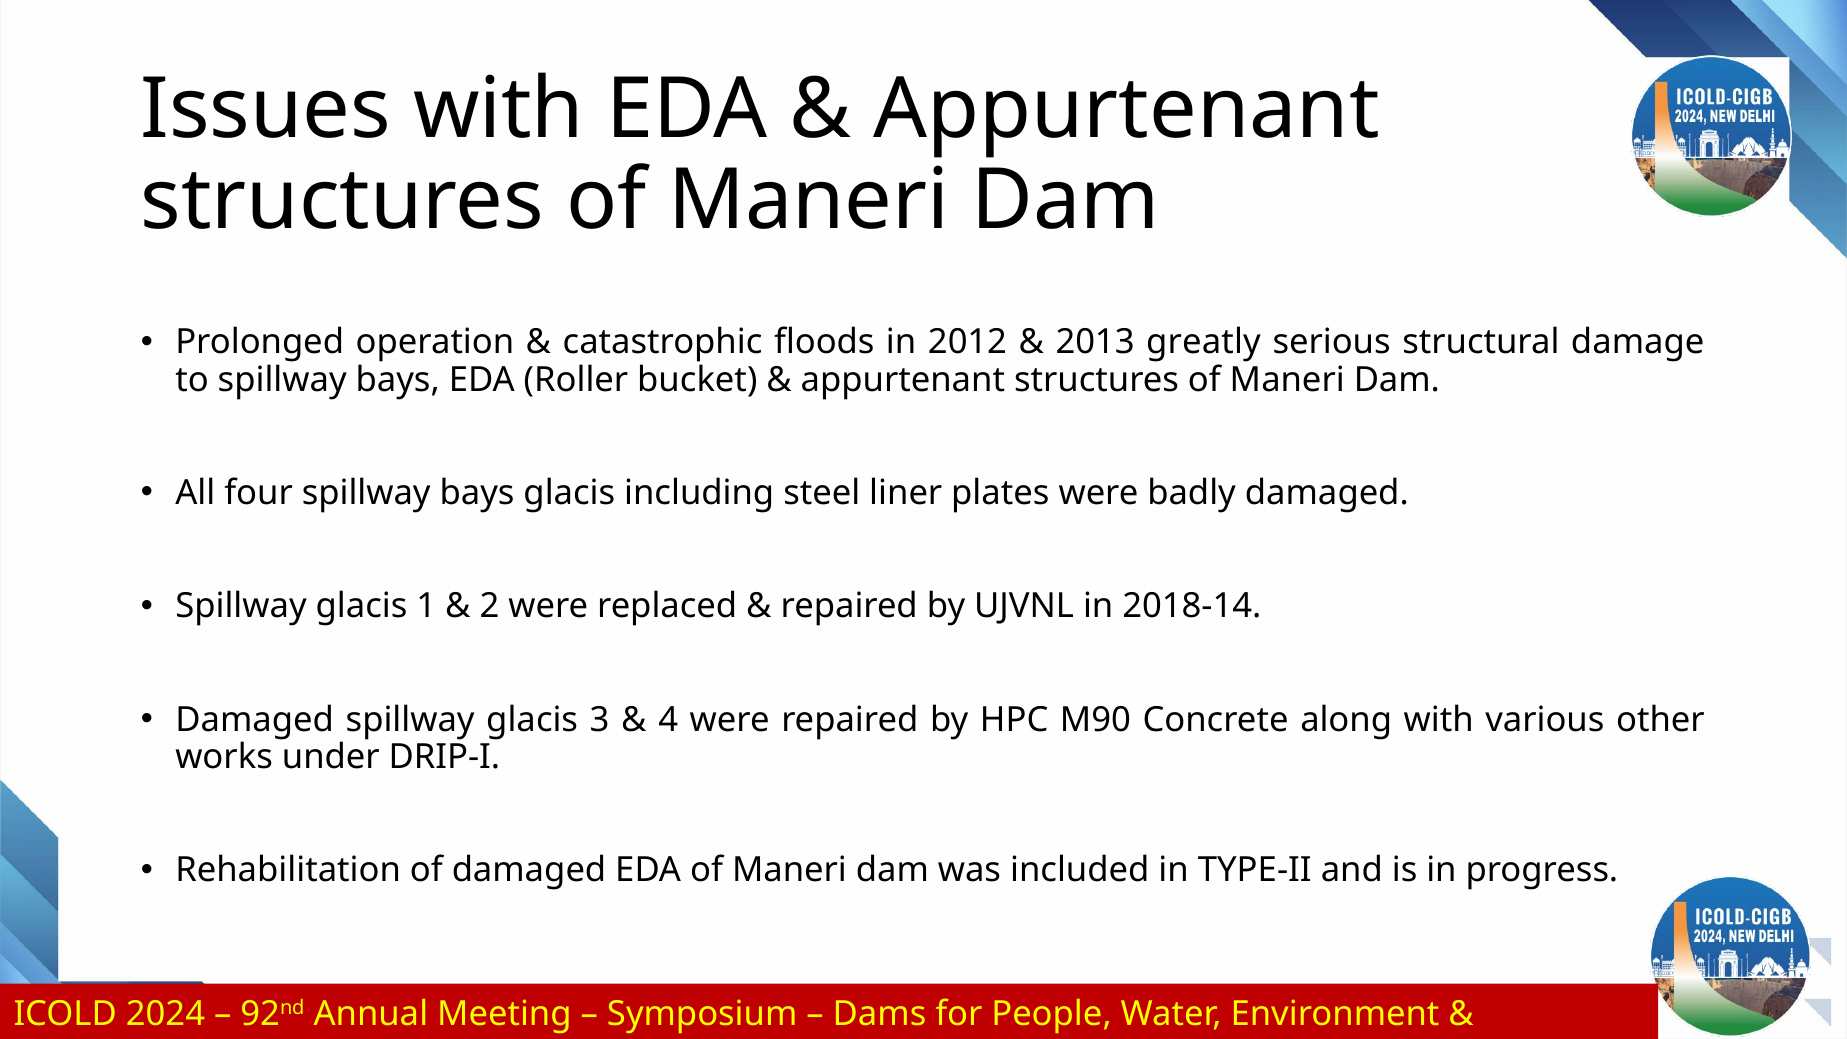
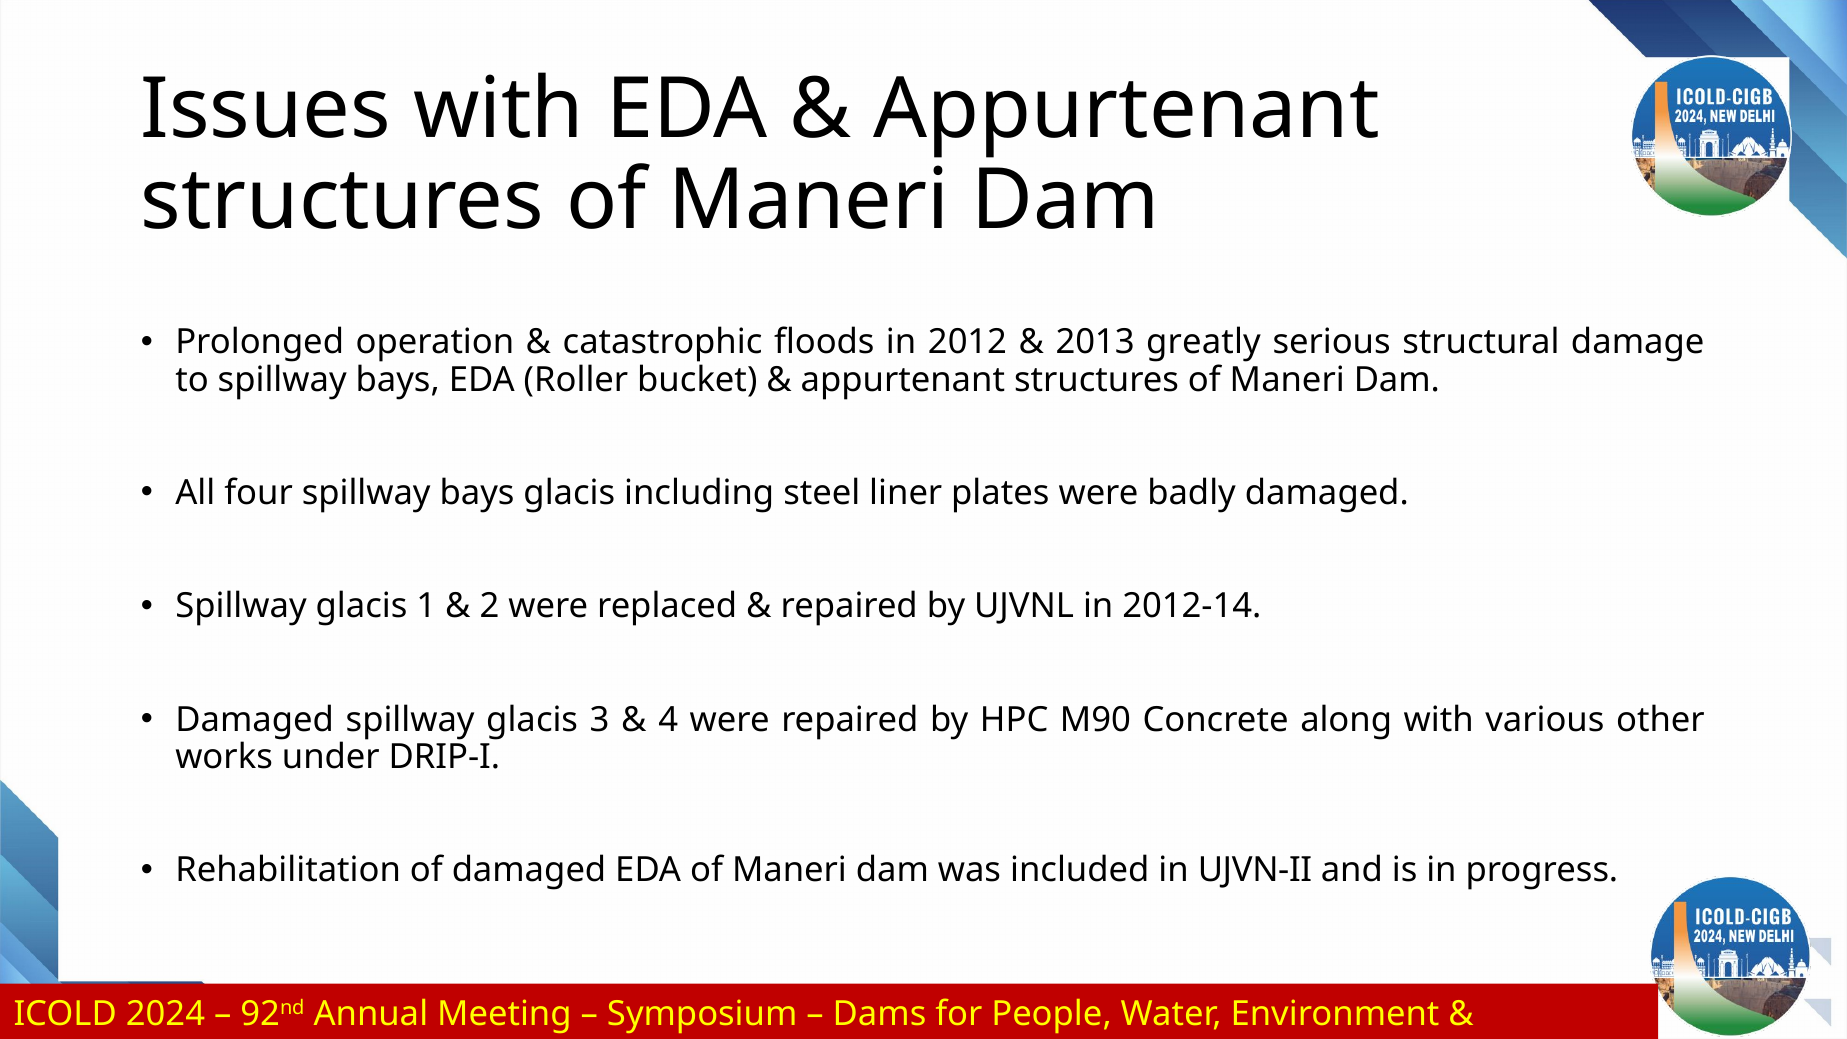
2018-14: 2018-14 -> 2012-14
TYPE-II: TYPE-II -> UJVN-II
